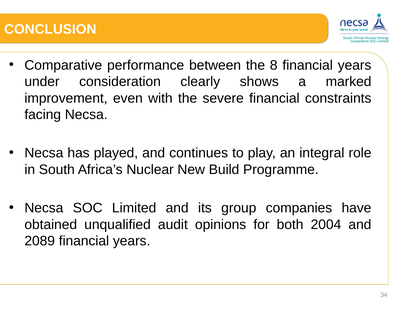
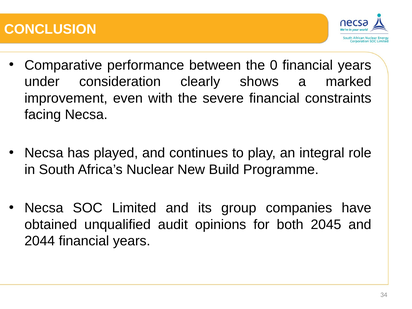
8: 8 -> 0
2004: 2004 -> 2045
2089: 2089 -> 2044
